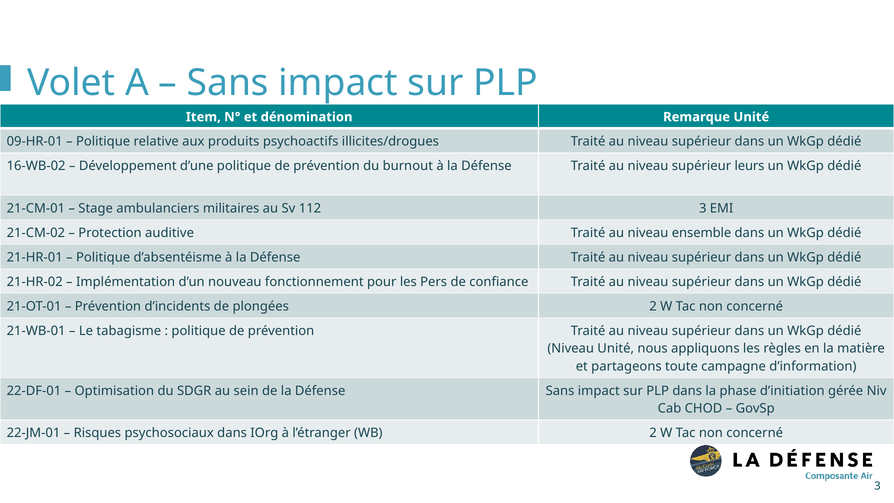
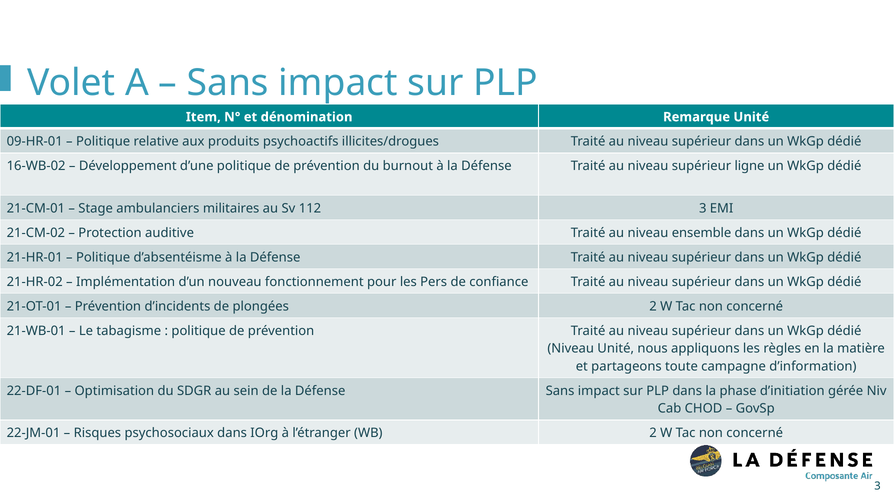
leurs: leurs -> ligne
